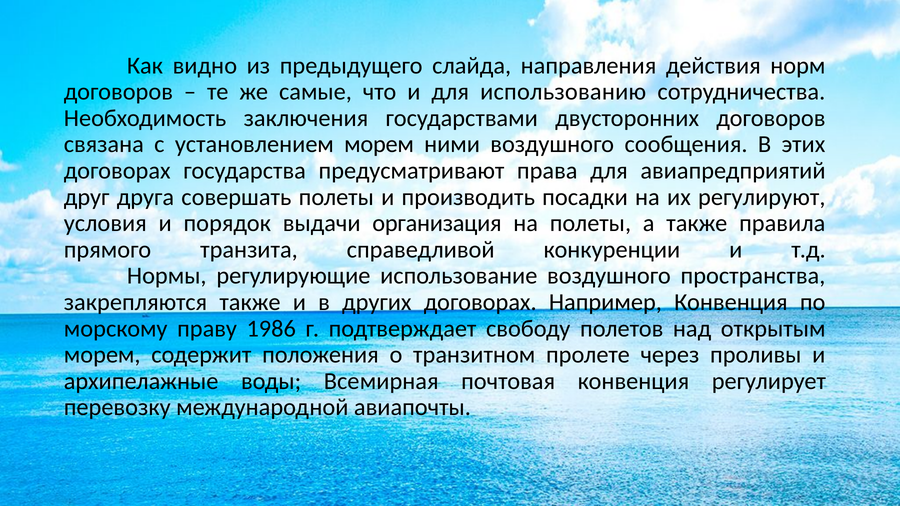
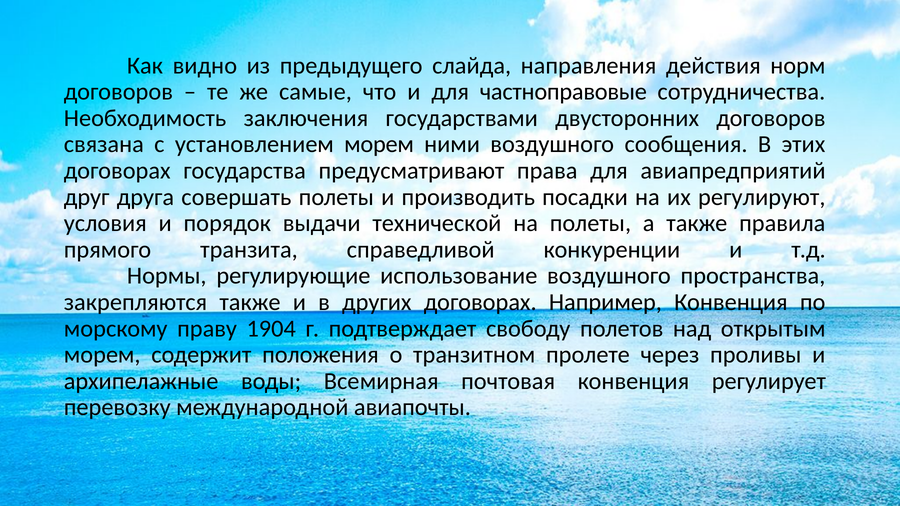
использованию: использованию -> частноправовые
организация: организация -> технической
1986: 1986 -> 1904
